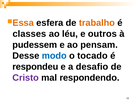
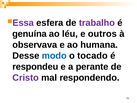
Essa colour: orange -> purple
trabalho colour: orange -> purple
classes: classes -> genuína
pudessem: pudessem -> observava
pensam: pensam -> humana
desafio: desafio -> perante
